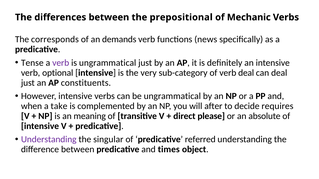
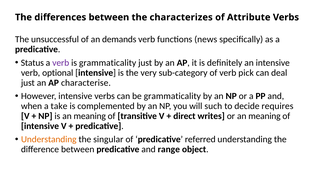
prepositional: prepositional -> characterizes
Mechanic: Mechanic -> Attribute
corresponds: corresponds -> unsuccessful
Tense: Tense -> Status
is ungrammatical: ungrammatical -> grammaticality
verb deal: deal -> pick
constituents: constituents -> characterise
be ungrammatical: ungrammatical -> grammaticality
after: after -> such
please: please -> writes
or an absolute: absolute -> meaning
Understanding at (49, 140) colour: purple -> orange
times: times -> range
